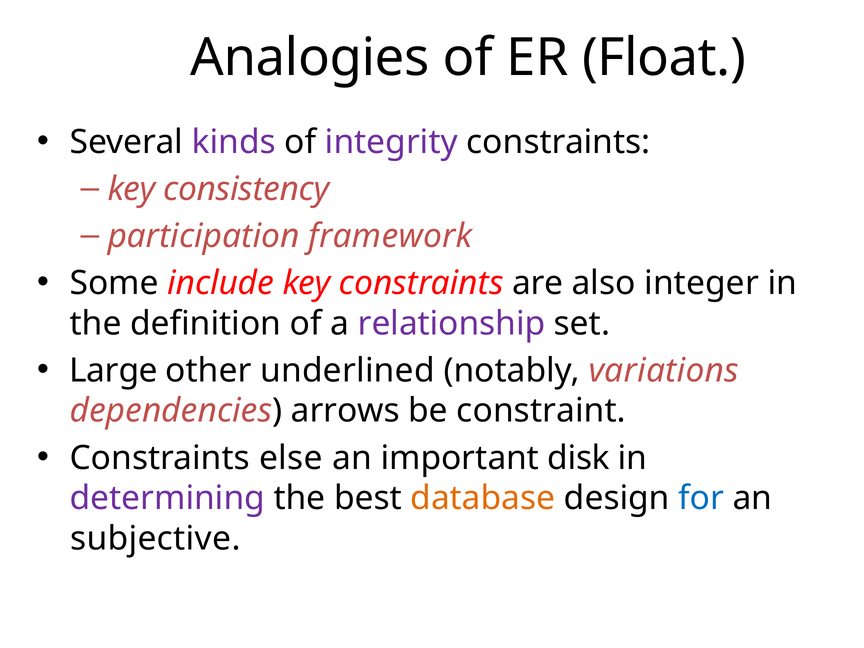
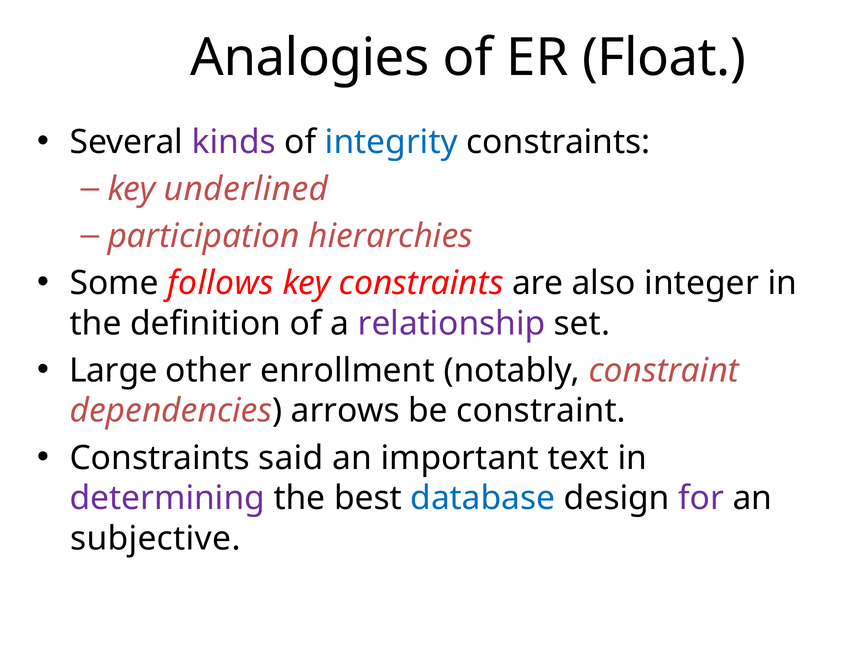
integrity colour: purple -> blue
consistency: consistency -> underlined
framework: framework -> hierarchies
include: include -> follows
underlined: underlined -> enrollment
notably variations: variations -> constraint
else: else -> said
disk: disk -> text
database colour: orange -> blue
for colour: blue -> purple
